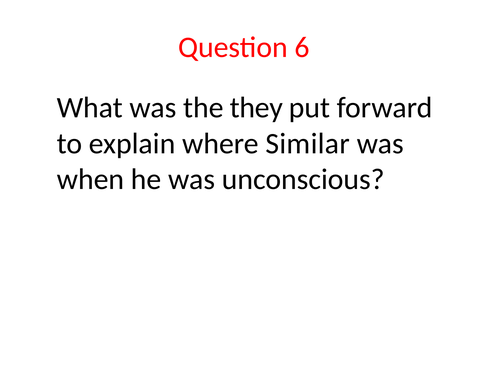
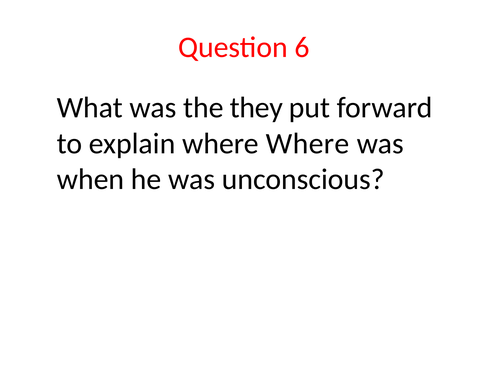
where Similar: Similar -> Where
